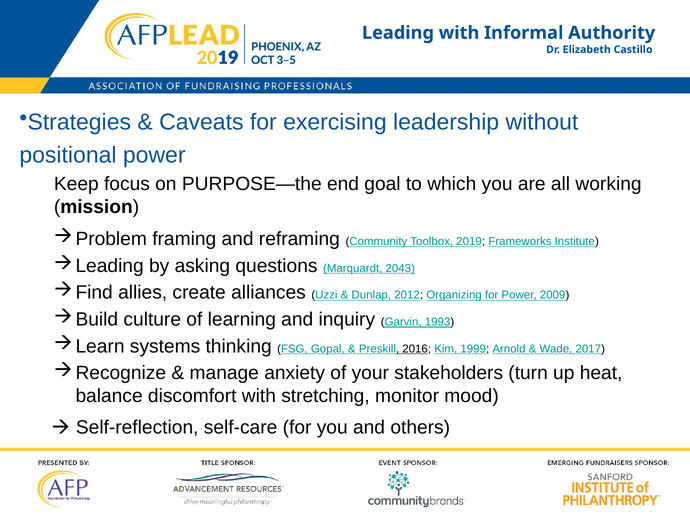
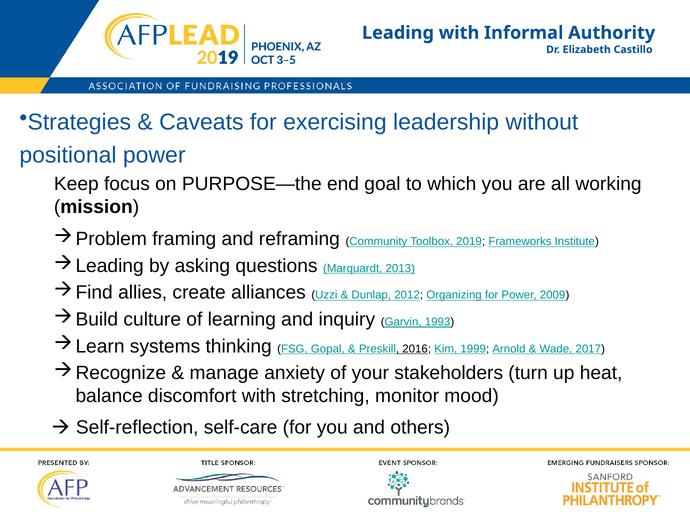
2043: 2043 -> 2013
